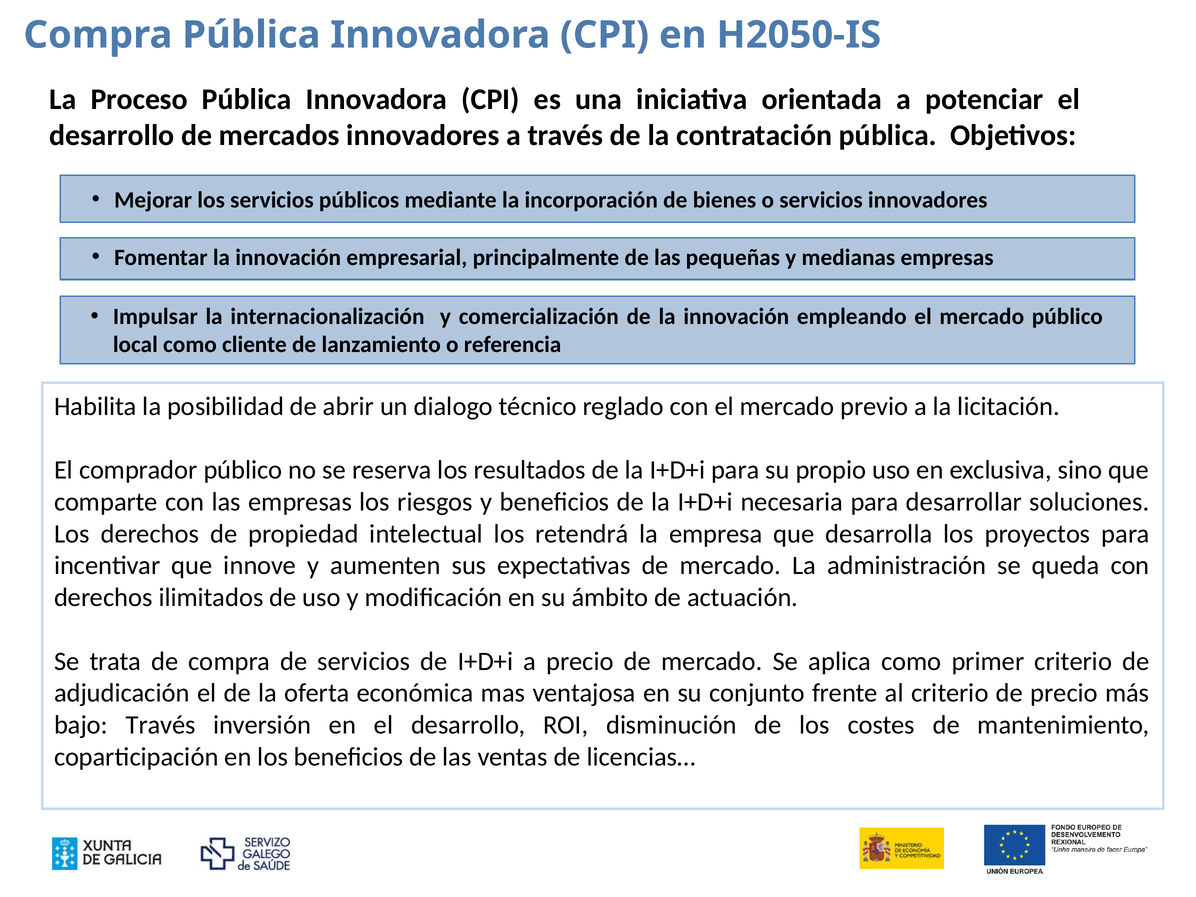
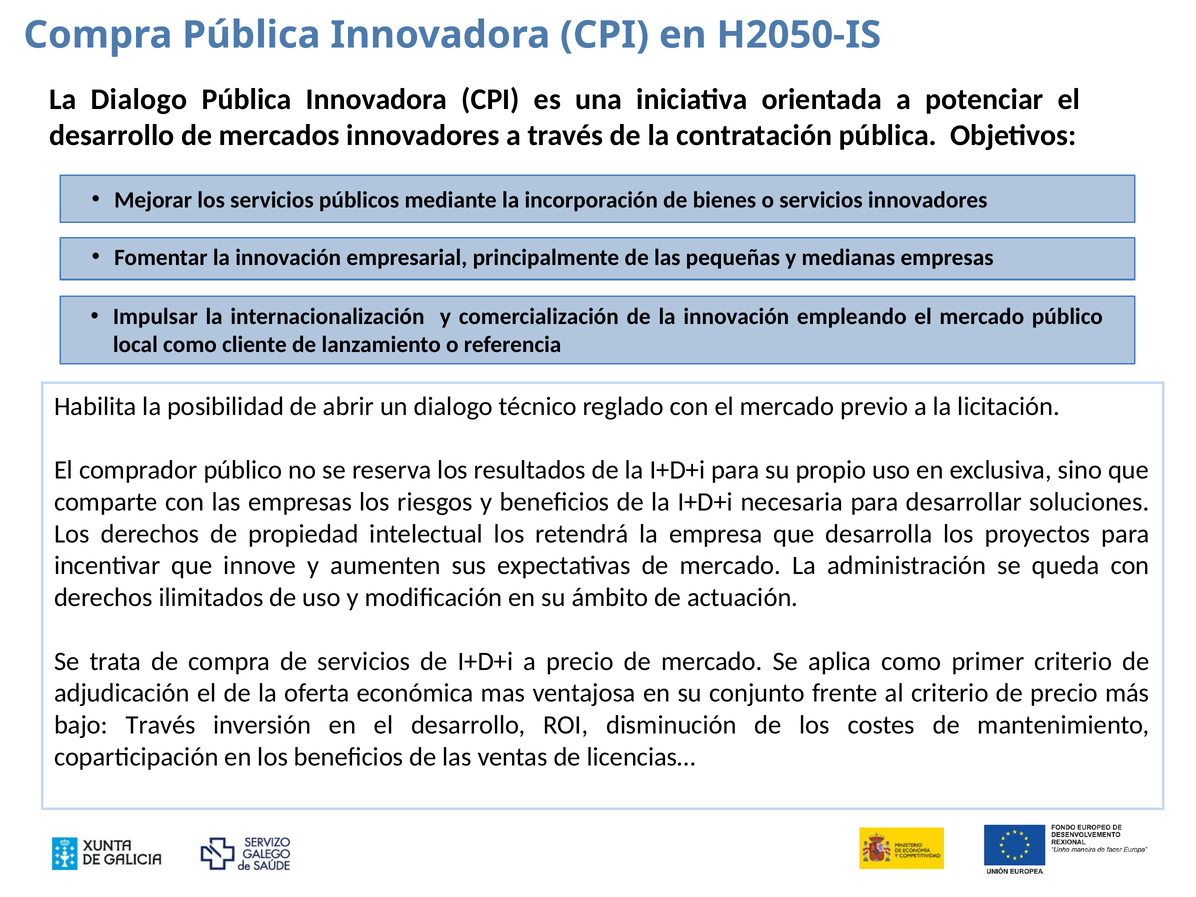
La Proceso: Proceso -> Dialogo
